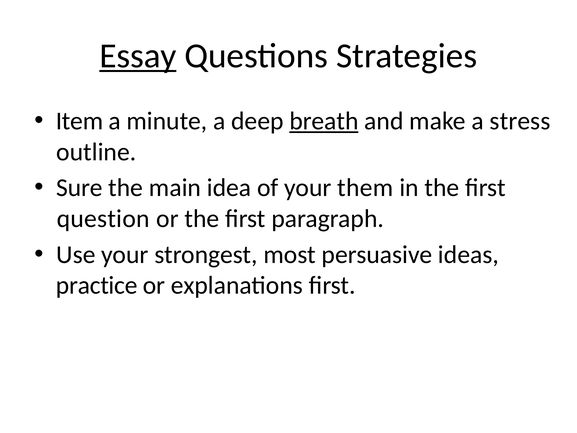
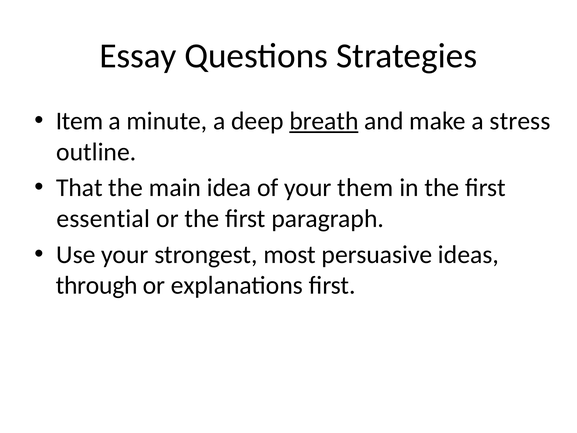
Essay underline: present -> none
Sure: Sure -> That
question: question -> essential
practice: practice -> through
